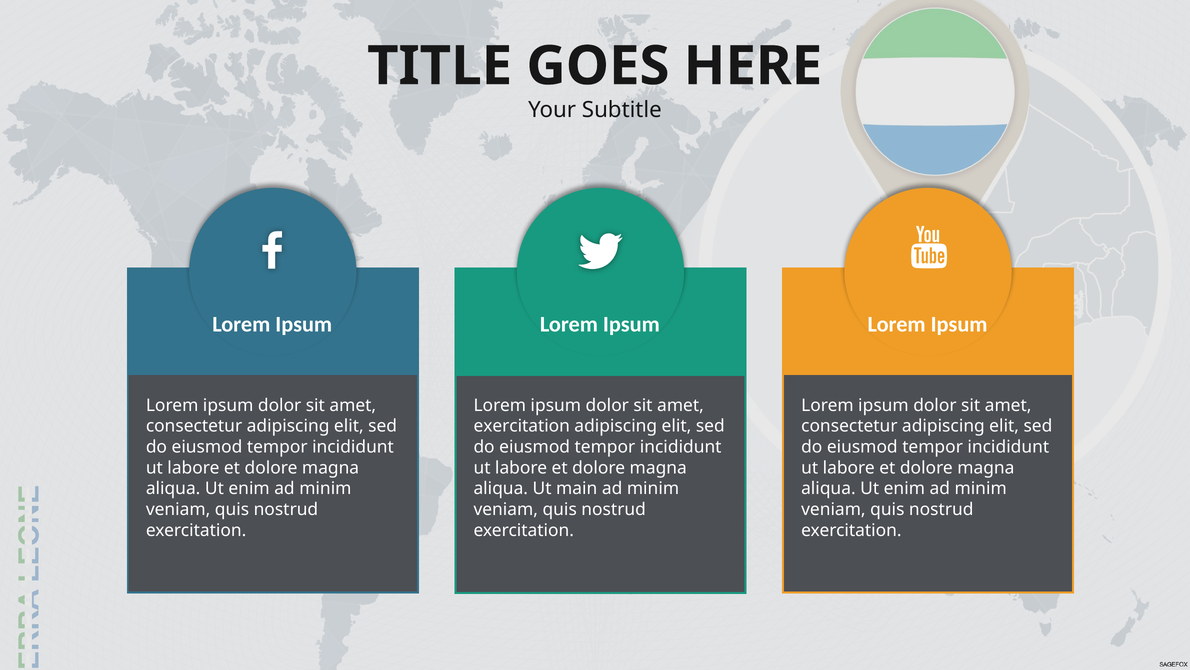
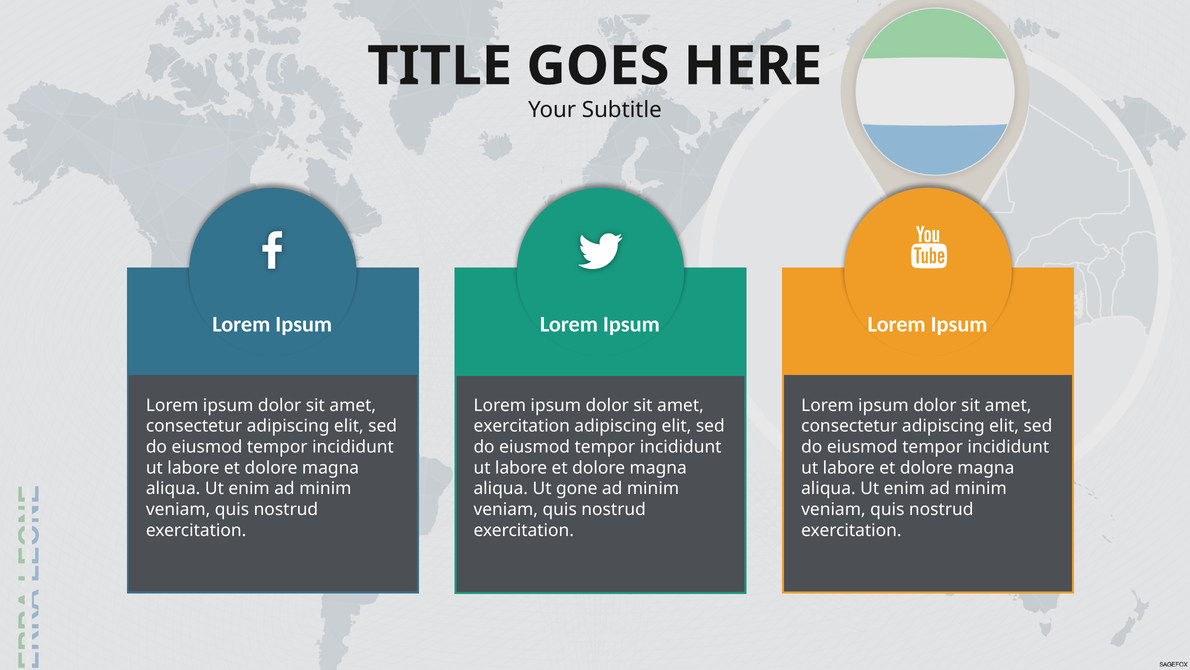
main: main -> gone
